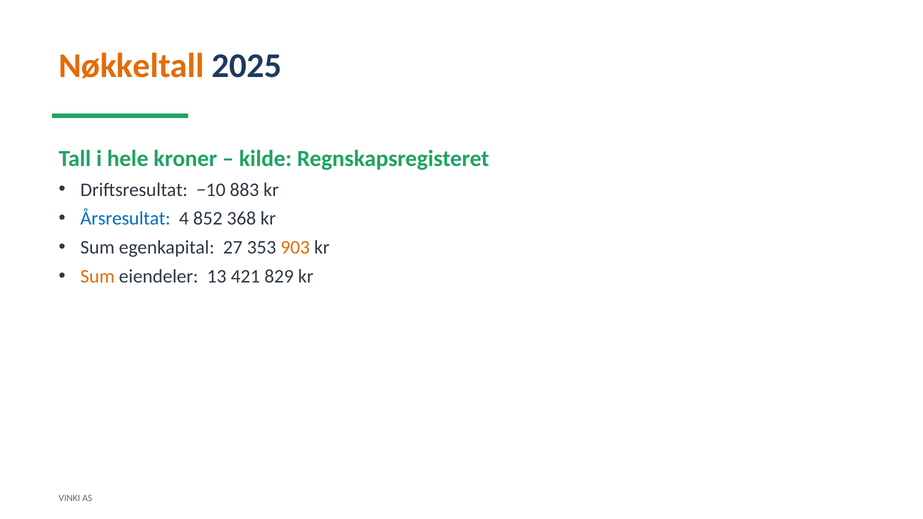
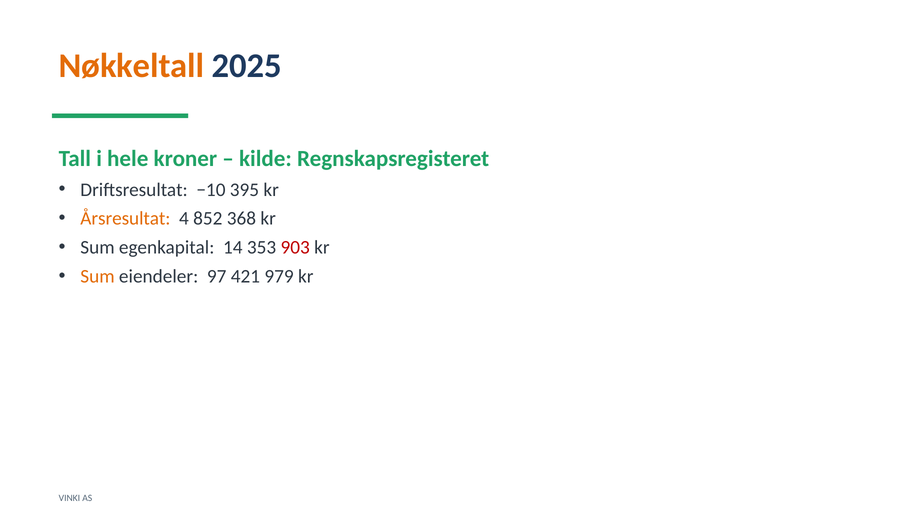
883: 883 -> 395
Årsresultat colour: blue -> orange
27: 27 -> 14
903 colour: orange -> red
13: 13 -> 97
829: 829 -> 979
